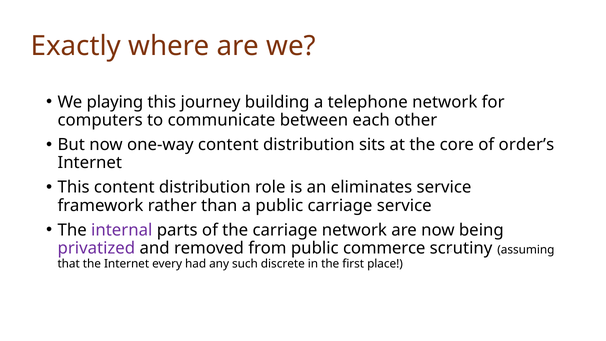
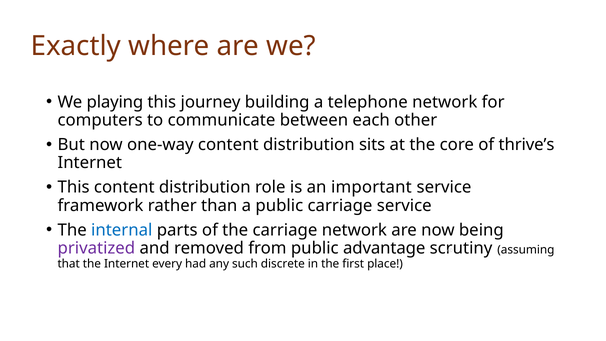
order’s: order’s -> thrive’s
eliminates: eliminates -> important
internal colour: purple -> blue
commerce: commerce -> advantage
